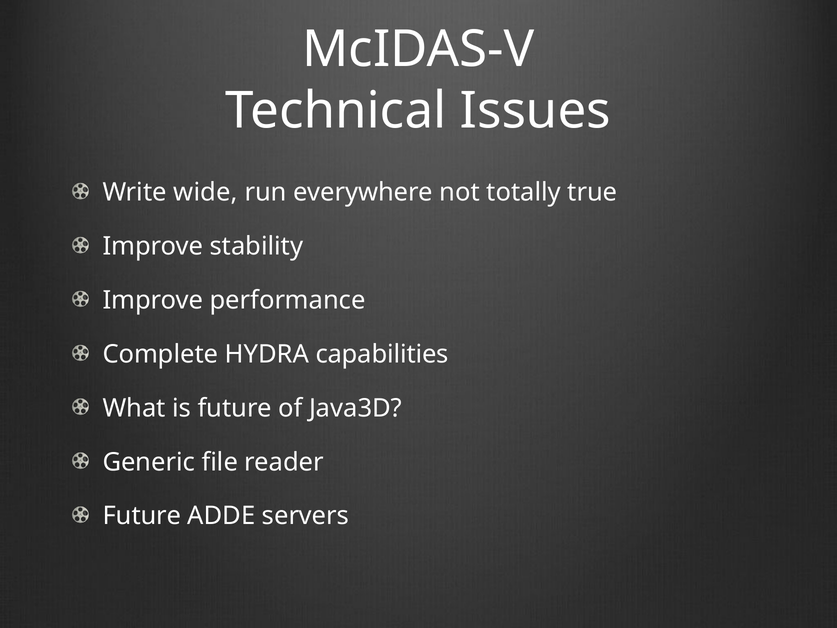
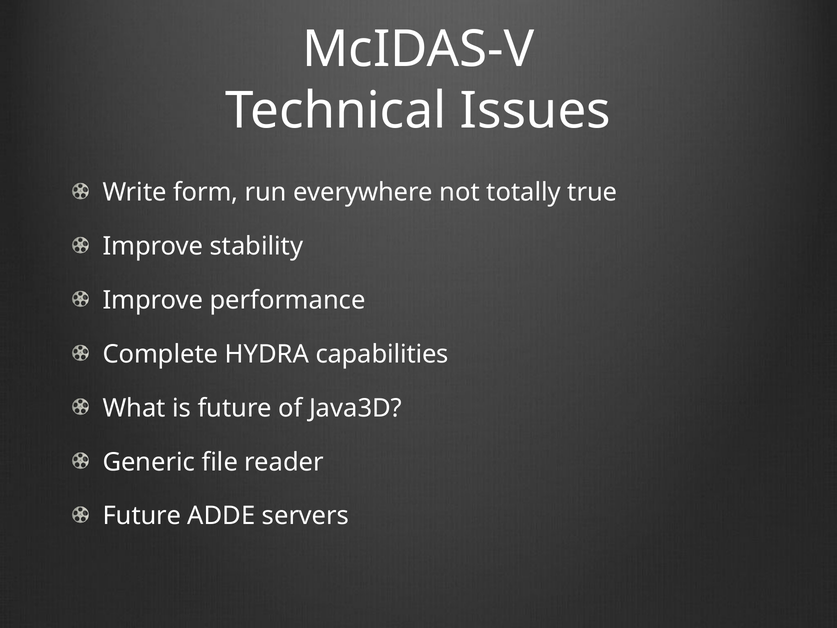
wide: wide -> form
